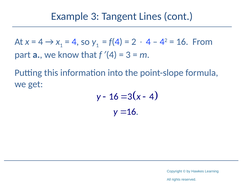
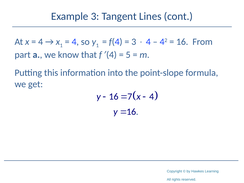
2 at (134, 42): 2 -> 3
3 at (128, 55): 3 -> 5
16 3: 3 -> 7
